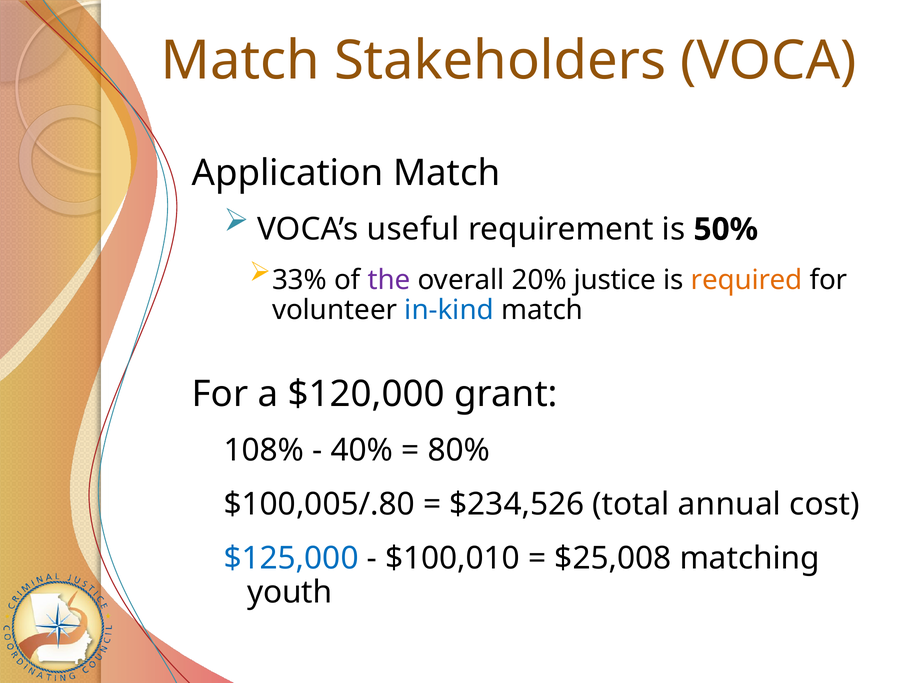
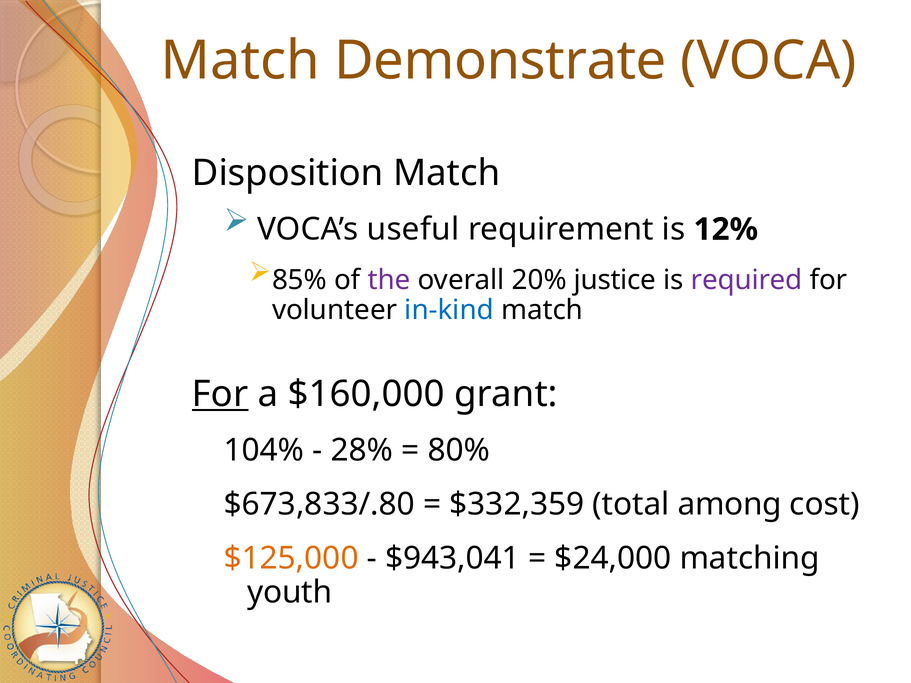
Stakeholders: Stakeholders -> Demonstrate
Application: Application -> Disposition
50%: 50% -> 12%
33%: 33% -> 85%
required colour: orange -> purple
For at (220, 394) underline: none -> present
$120,000: $120,000 -> $160,000
108%: 108% -> 104%
40%: 40% -> 28%
$100,005/.80: $100,005/.80 -> $673,833/.80
$234,526: $234,526 -> $332,359
annual: annual -> among
$125,000 colour: blue -> orange
$100,010: $100,010 -> $943,041
$25,008: $25,008 -> $24,000
